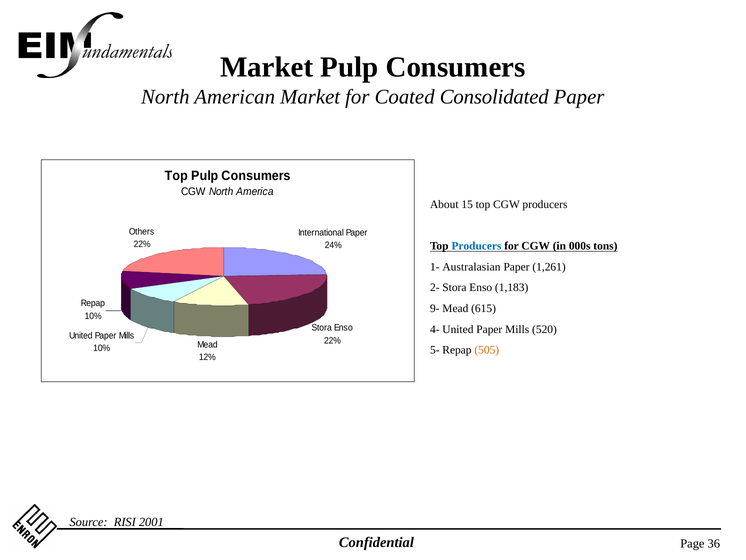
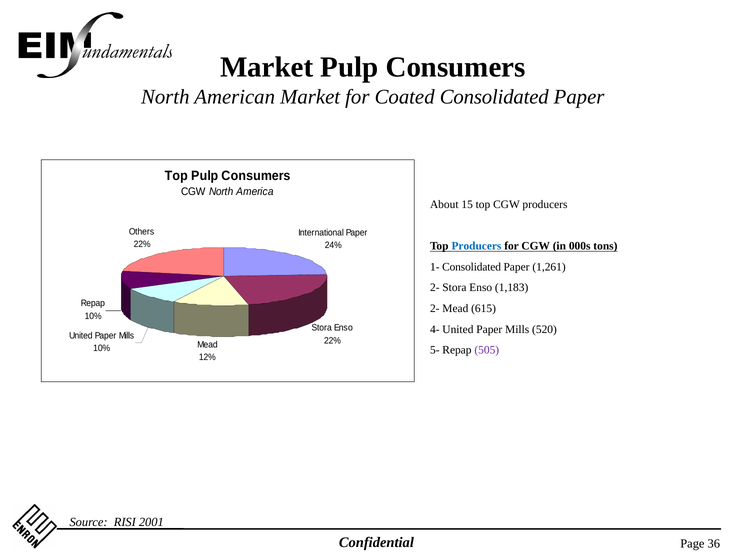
1- Australasian: Australasian -> Consolidated
9- at (435, 308): 9- -> 2-
505 colour: orange -> purple
